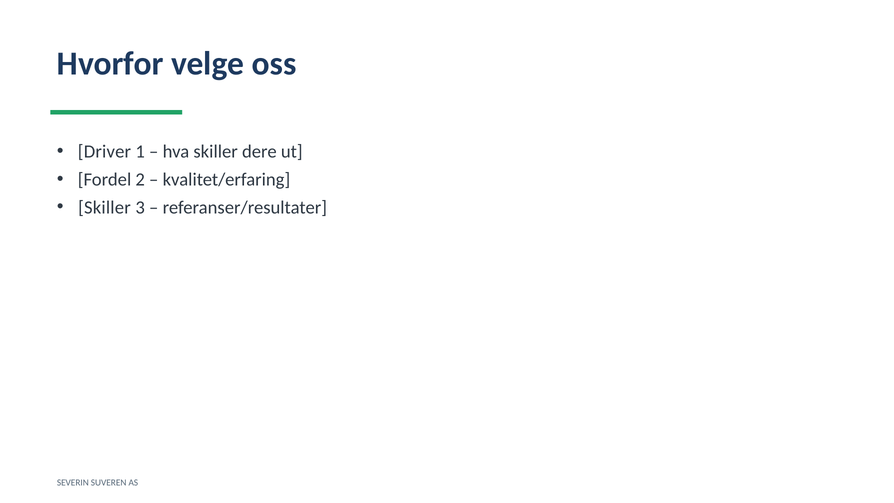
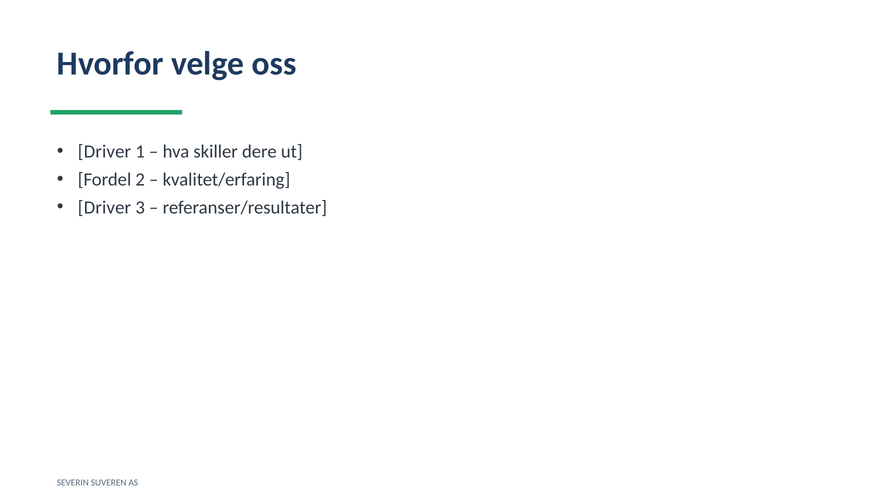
Skiller at (104, 207): Skiller -> Driver
